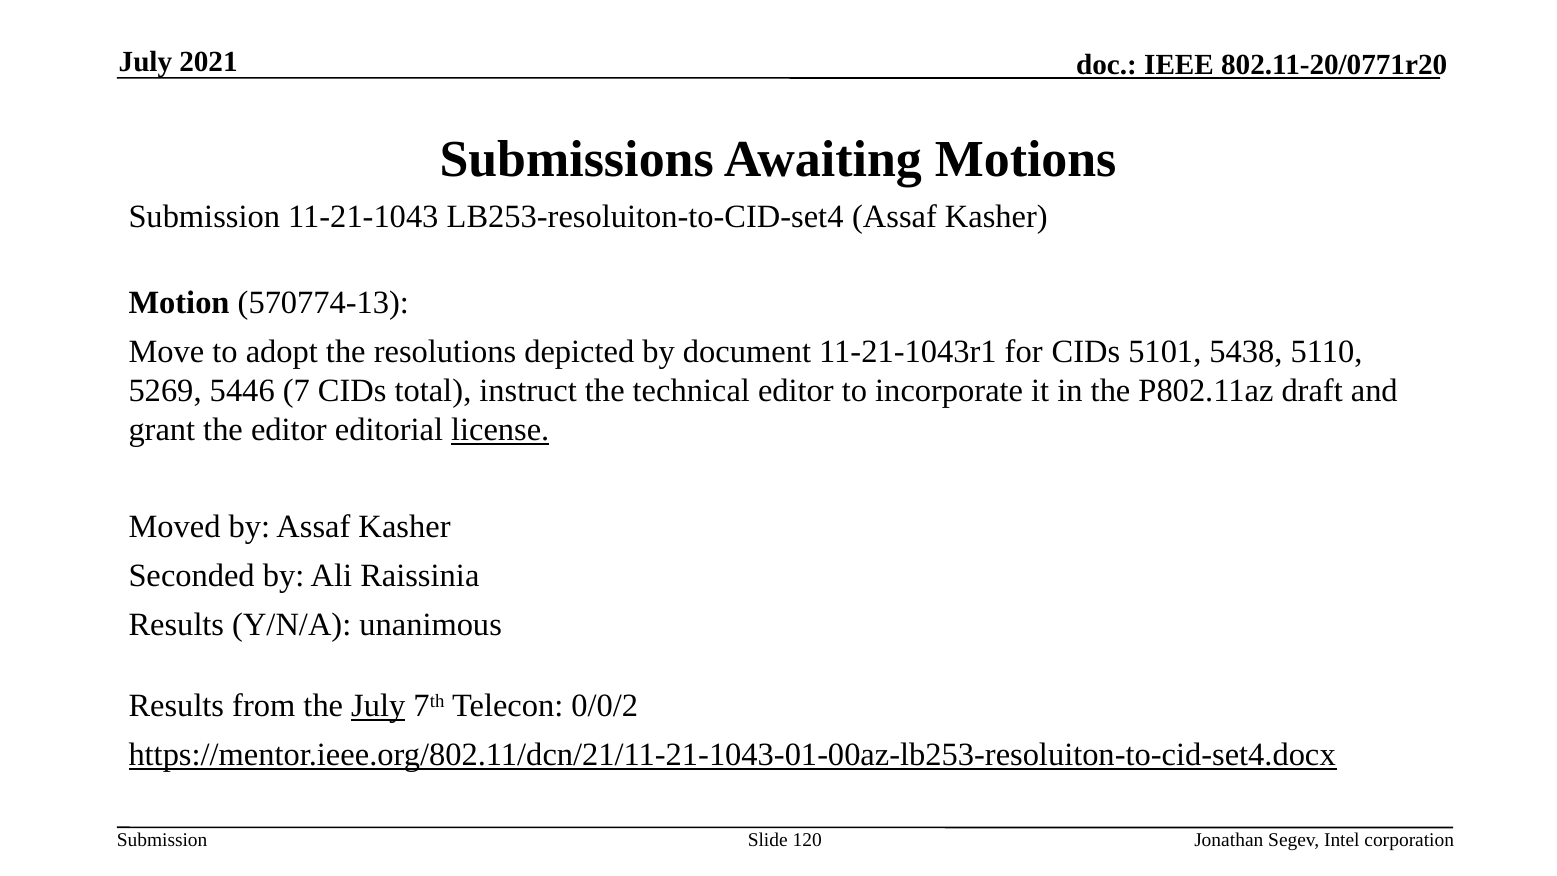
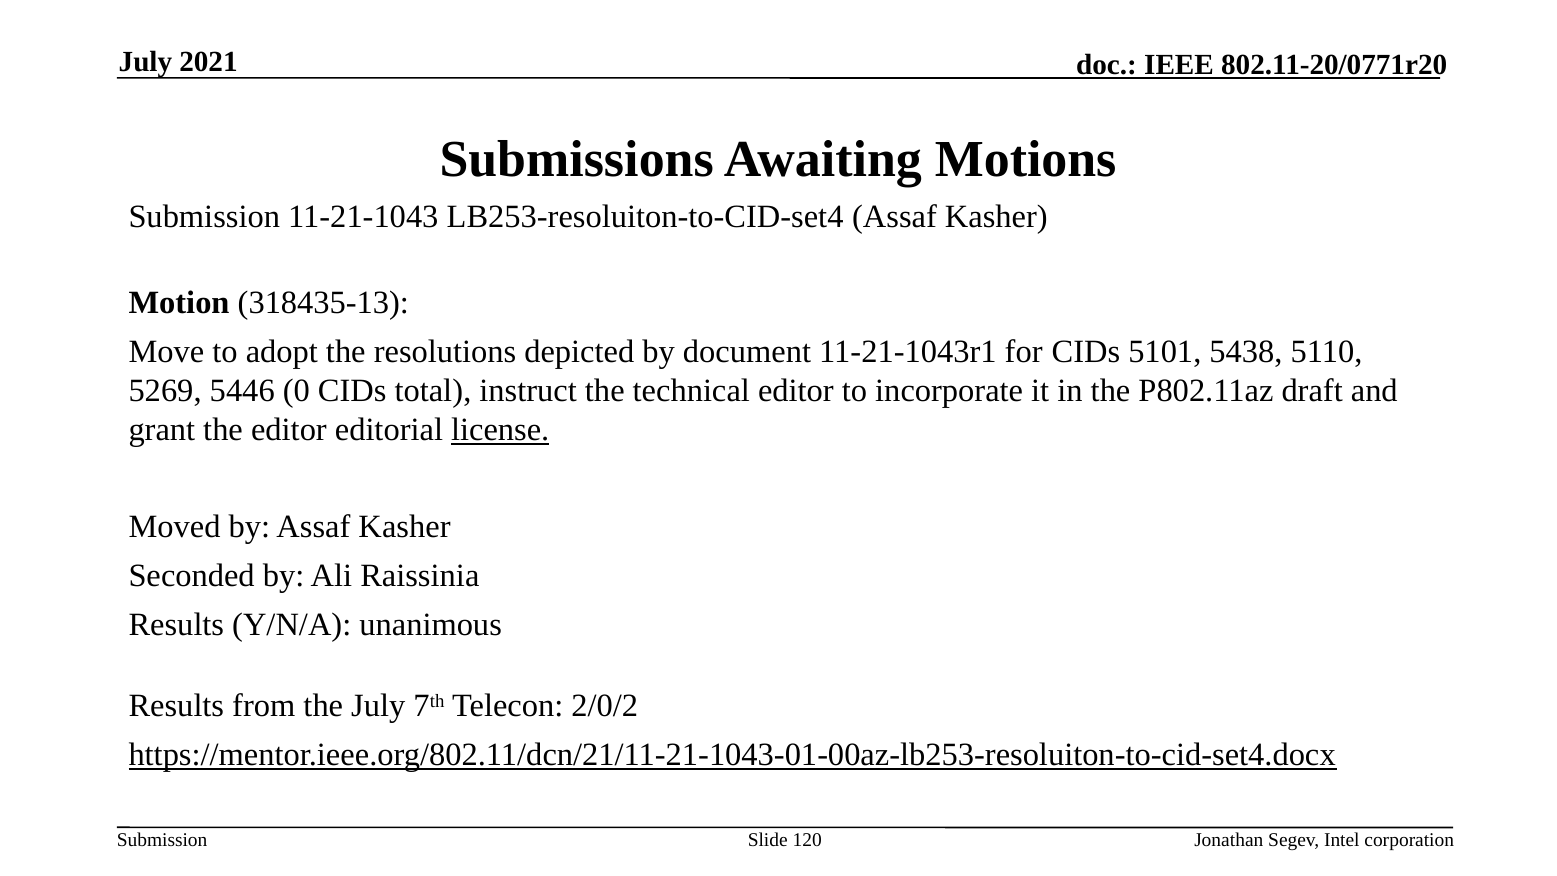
570774-13: 570774-13 -> 318435-13
7: 7 -> 0
July at (378, 706) underline: present -> none
0/0/2: 0/0/2 -> 2/0/2
